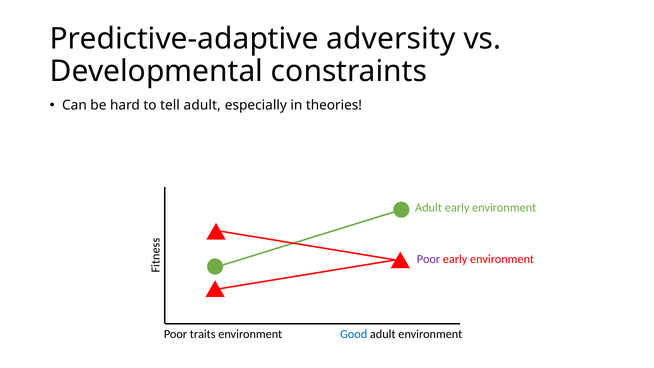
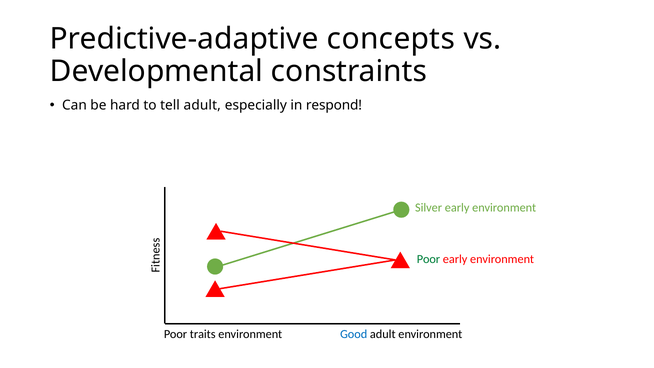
adversity: adversity -> concepts
theories: theories -> respond
Adult at (429, 207): Adult -> Silver
Poor at (428, 259) colour: purple -> green
